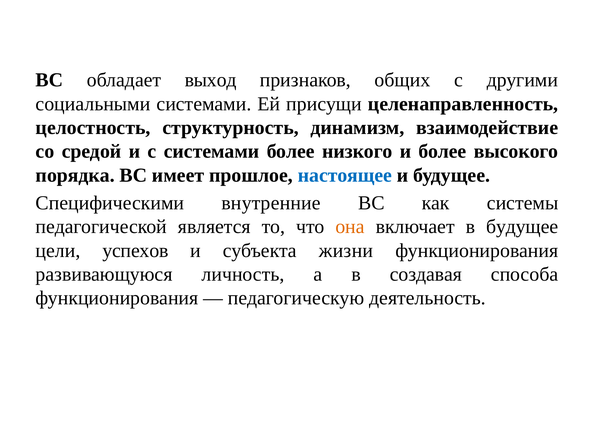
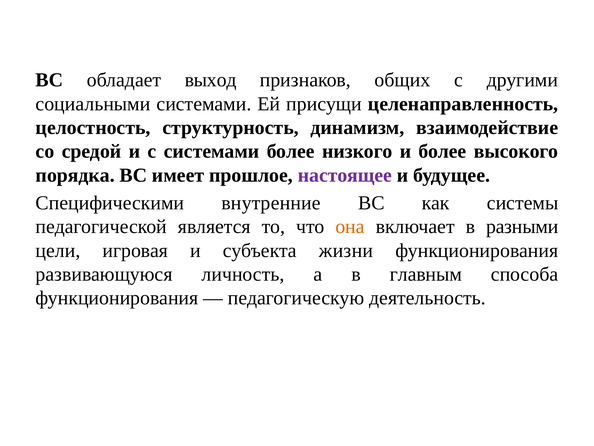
настоящее colour: blue -> purple
в будущее: будущее -> разными
успехов: успехов -> игровая
создавая: создавая -> главным
